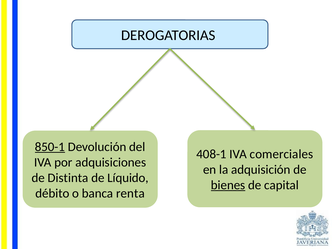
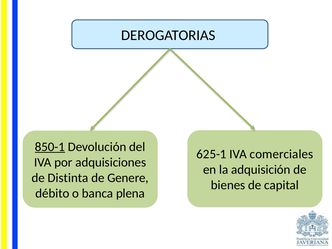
408-1: 408-1 -> 625-1
Líquido: Líquido -> Genere
bienes underline: present -> none
renta: renta -> plena
